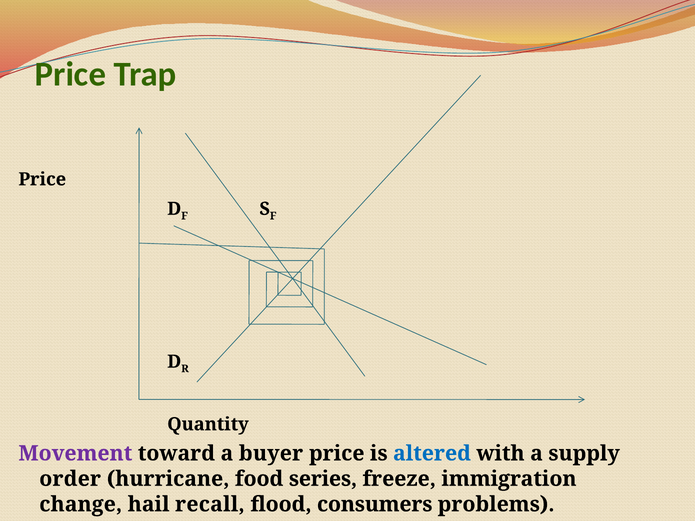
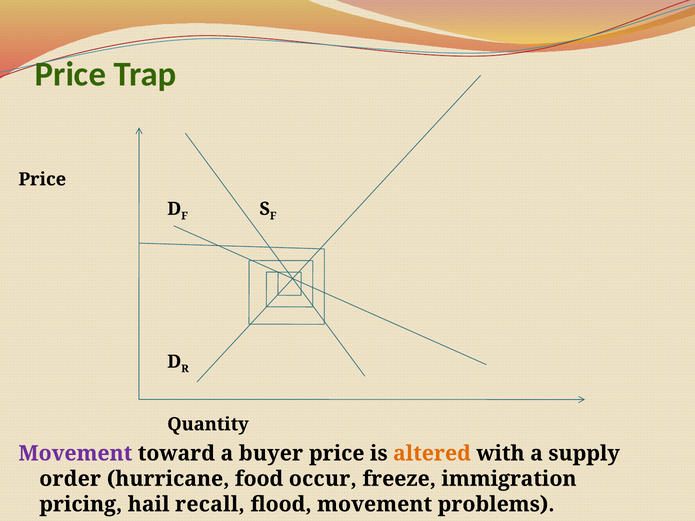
altered colour: blue -> orange
series: series -> occur
change: change -> pricing
flood consumers: consumers -> movement
